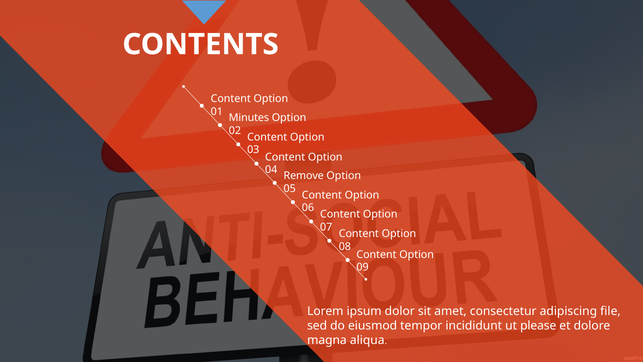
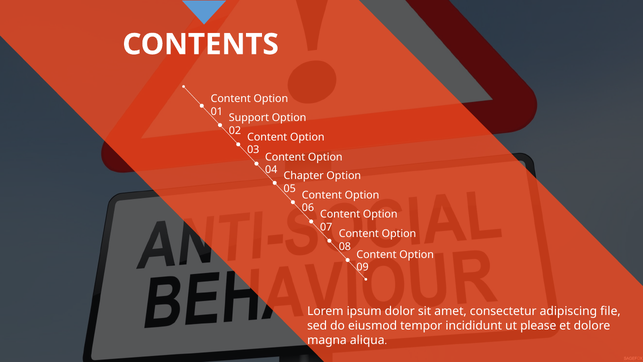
Minutes: Minutes -> Support
Remove: Remove -> Chapter
